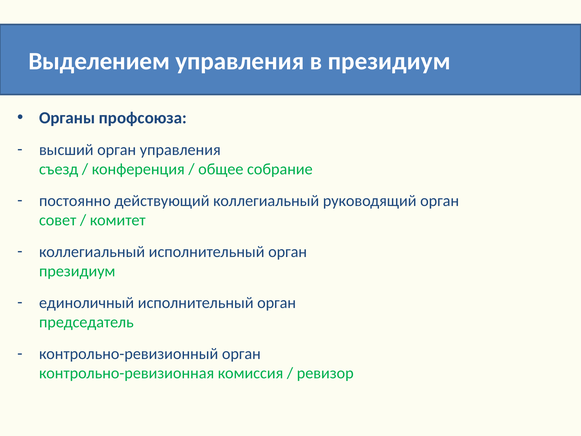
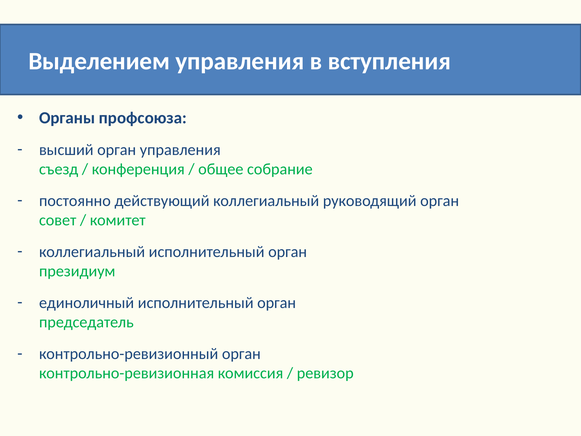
в президиум: президиум -> вступления
